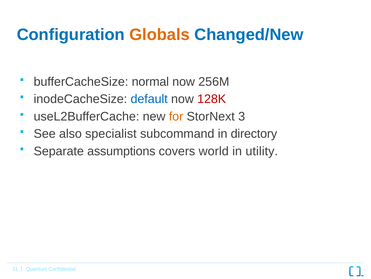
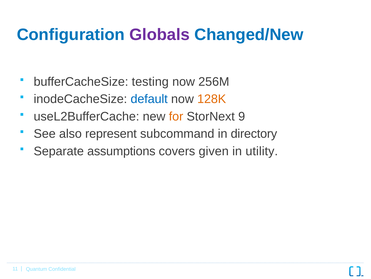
Globals colour: orange -> purple
normal: normal -> testing
128K colour: red -> orange
3: 3 -> 9
specialist: specialist -> represent
world: world -> given
